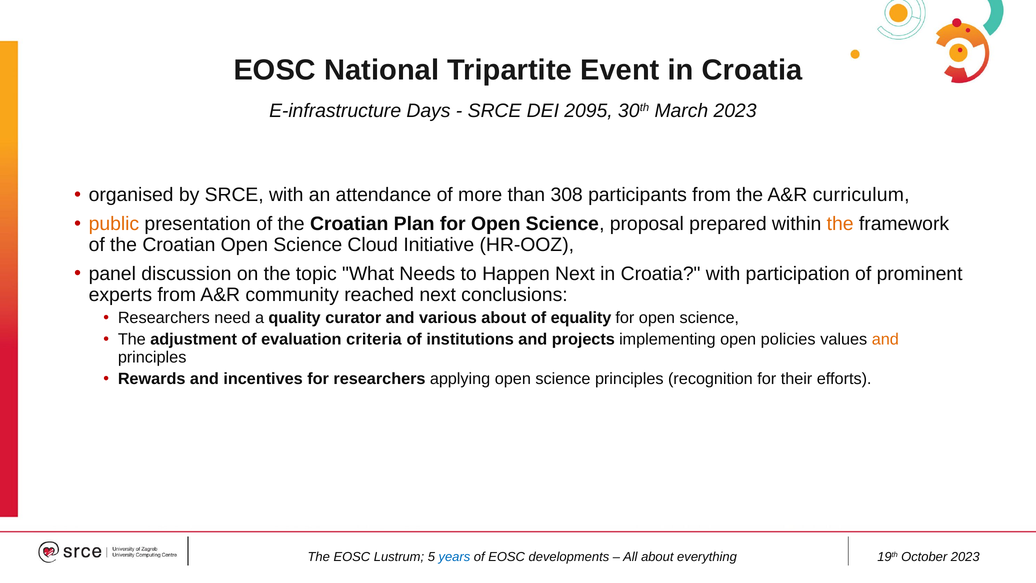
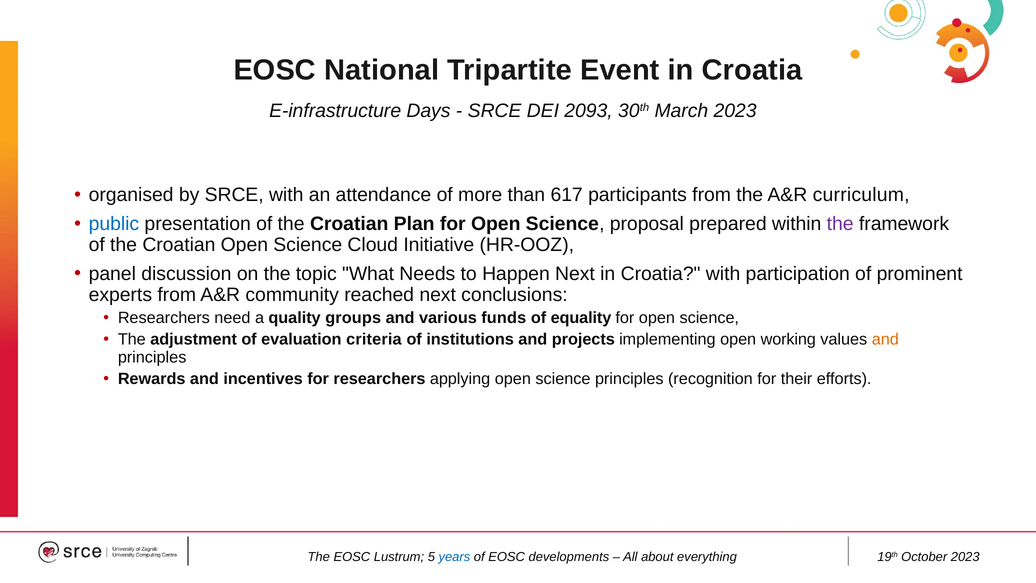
2095: 2095 -> 2093
308: 308 -> 617
public colour: orange -> blue
the at (840, 224) colour: orange -> purple
curator: curator -> groups
various about: about -> funds
policies: policies -> working
